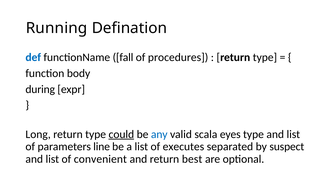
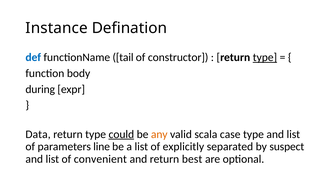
Running: Running -> Instance
fall: fall -> tail
procedures: procedures -> constructor
type at (265, 57) underline: none -> present
Long: Long -> Data
any colour: blue -> orange
eyes: eyes -> case
executes: executes -> explicitly
